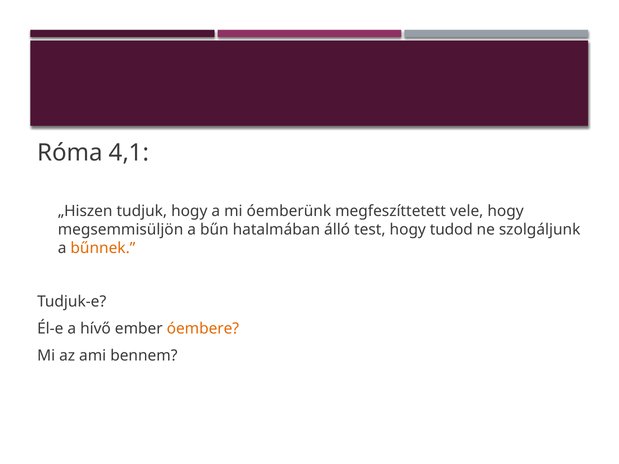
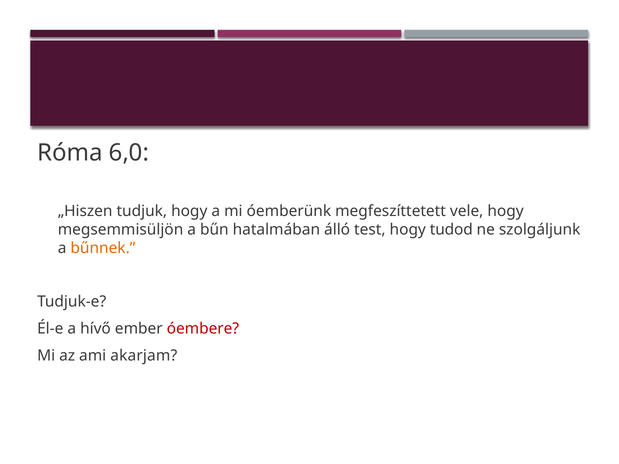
4,1: 4,1 -> 6,0
óembere colour: orange -> red
bennem: bennem -> akarjam
